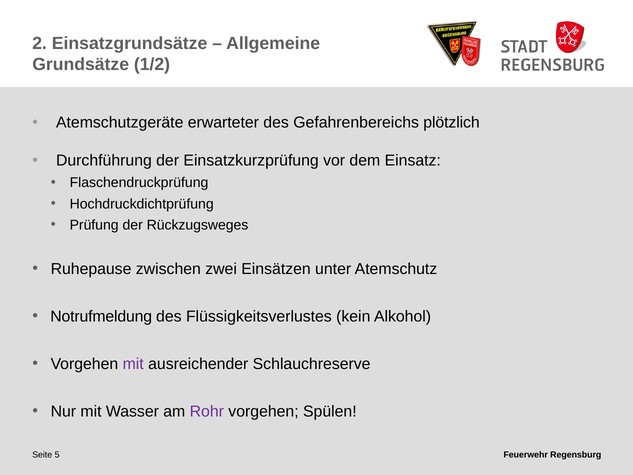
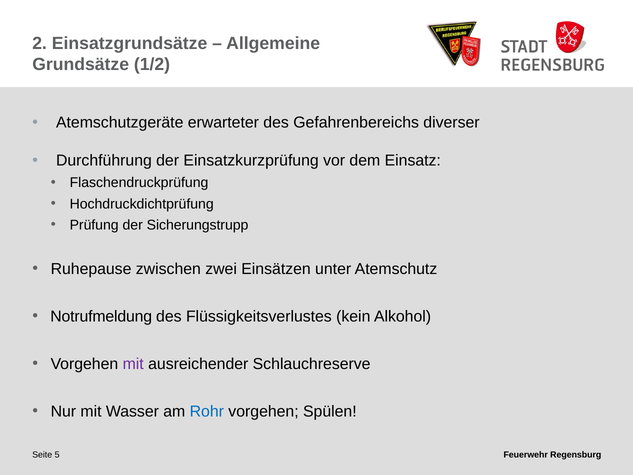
plötzlich: plötzlich -> diverser
Rückzugsweges: Rückzugsweges -> Sicherungstrupp
Rohr colour: purple -> blue
